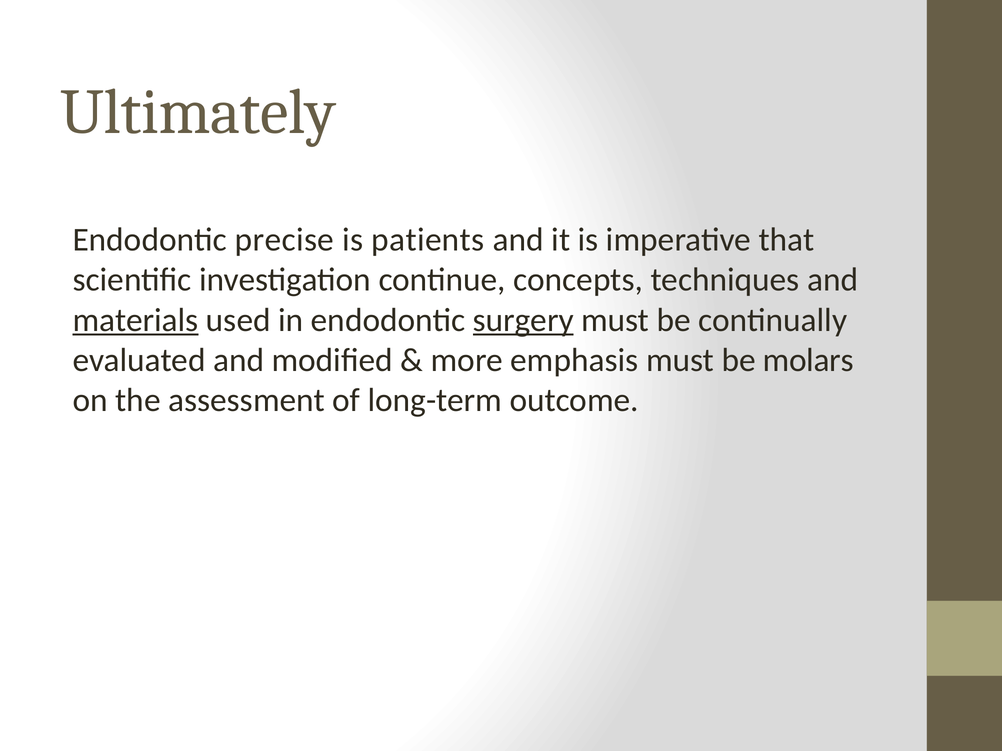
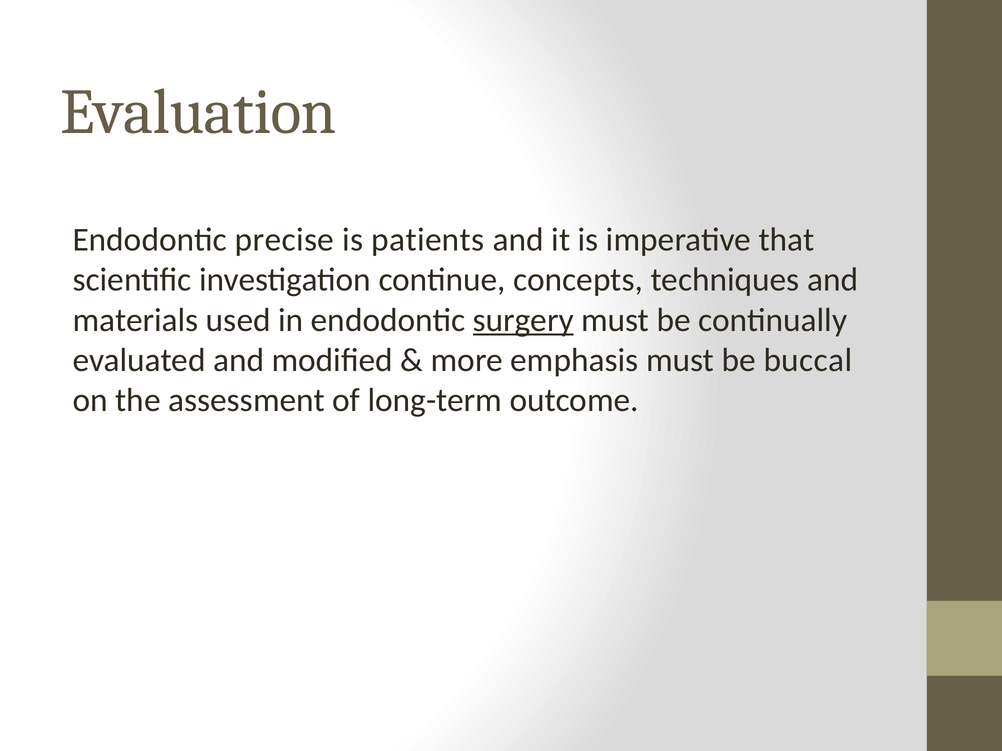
Ultimately: Ultimately -> Evaluation
materials underline: present -> none
molars: molars -> buccal
